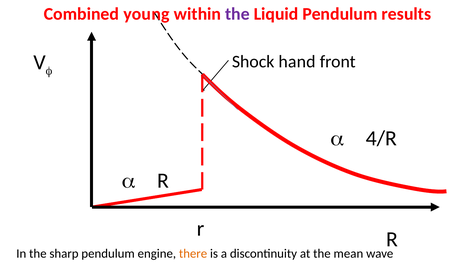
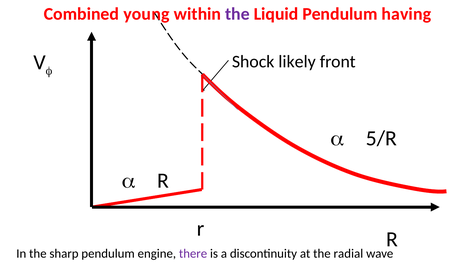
results: results -> having
hand: hand -> likely
4/R: 4/R -> 5/R
there colour: orange -> purple
mean: mean -> radial
